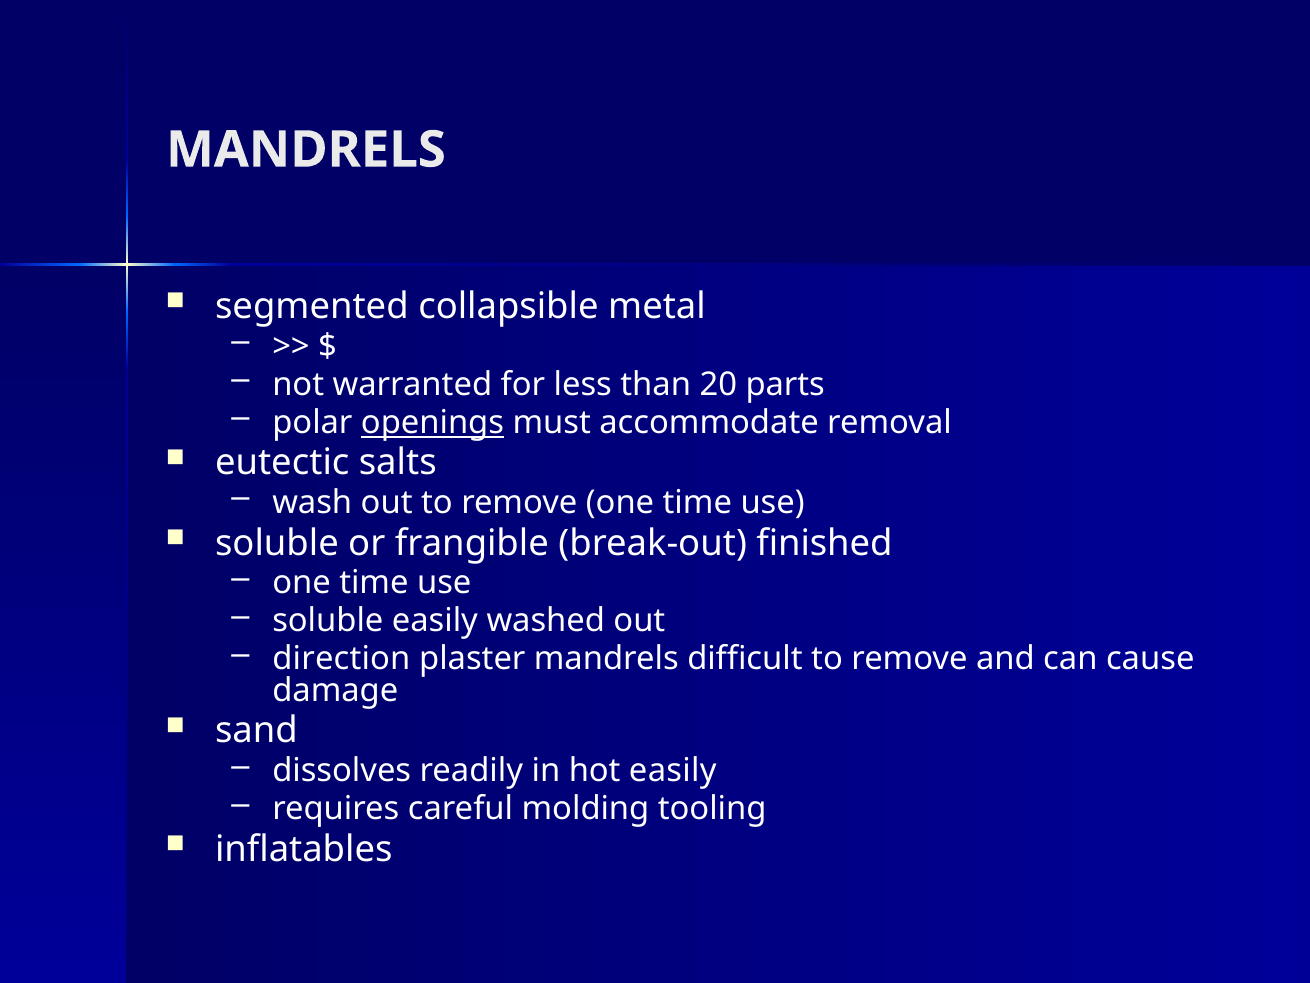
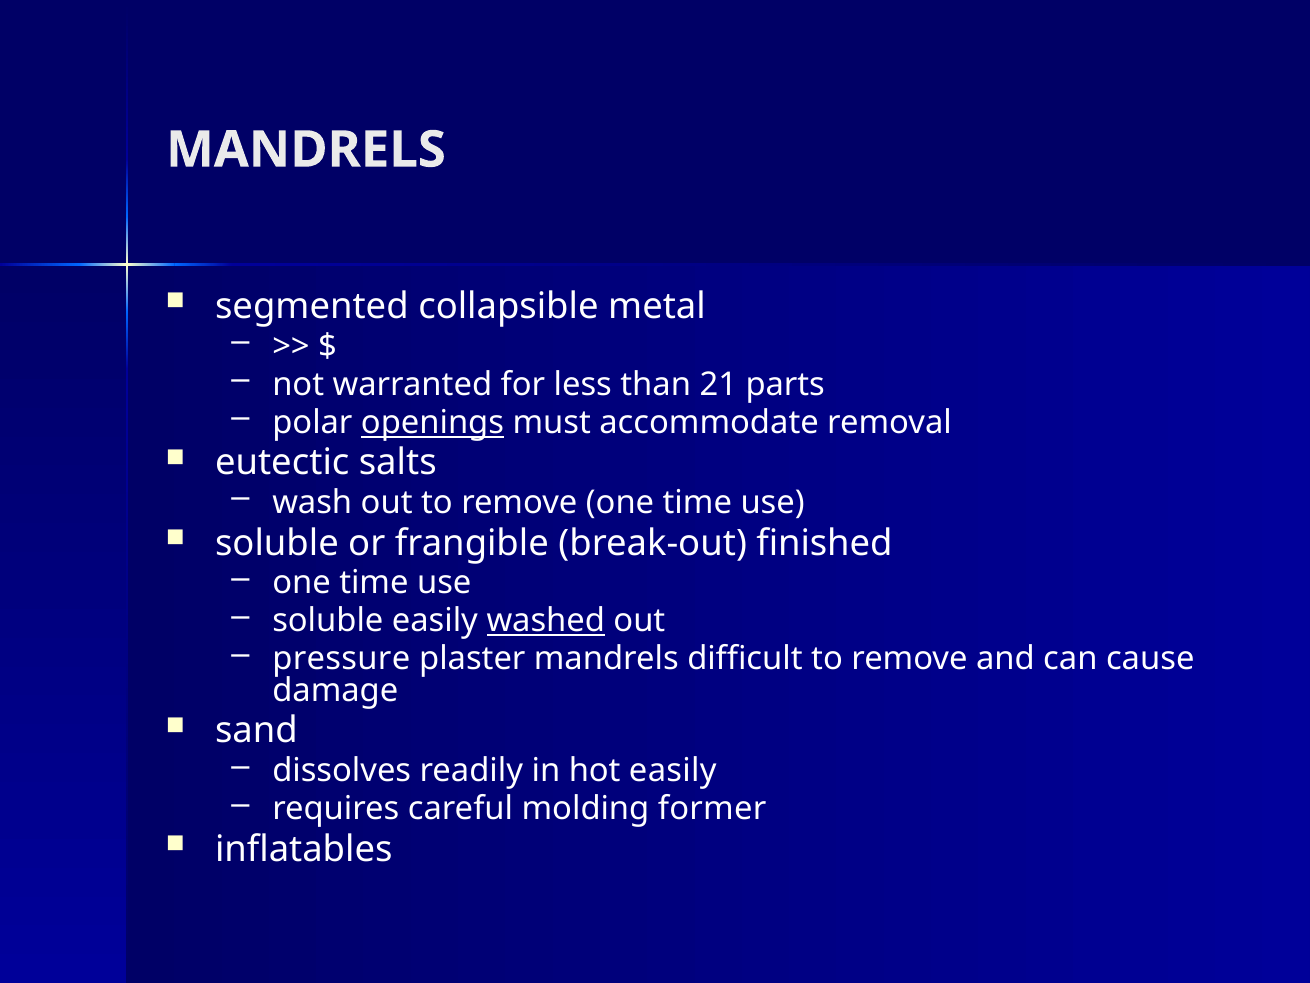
20: 20 -> 21
washed underline: none -> present
direction: direction -> pressure
tooling: tooling -> former
